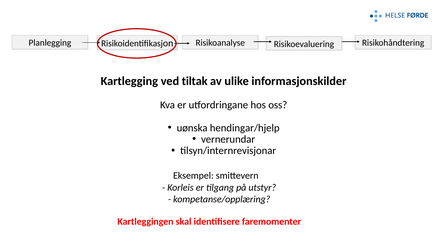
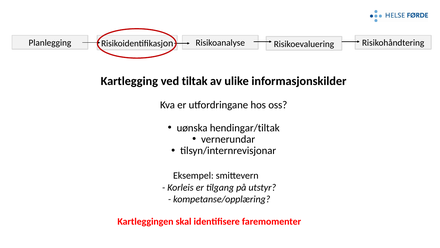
hendingar/hjelp: hendingar/hjelp -> hendingar/tiltak
